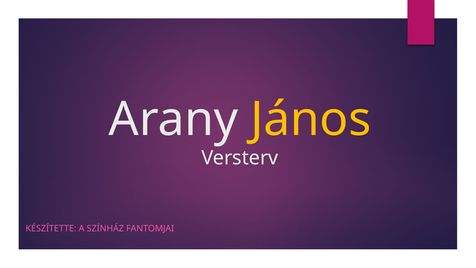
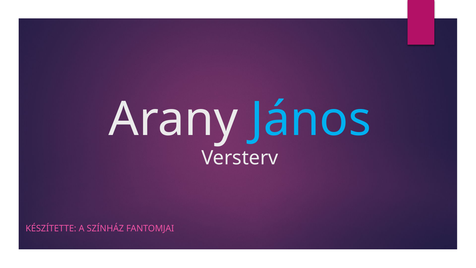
János colour: yellow -> light blue
